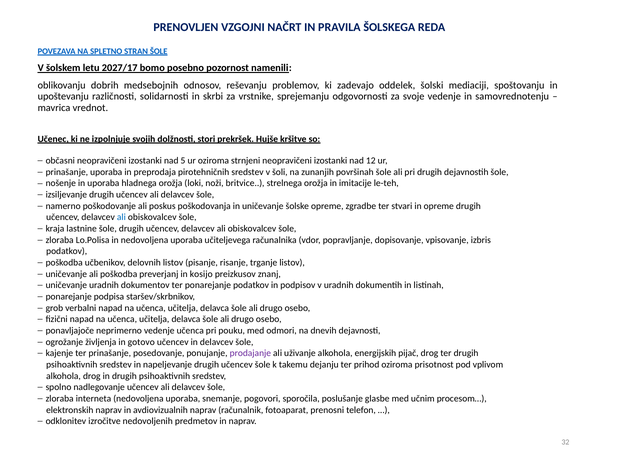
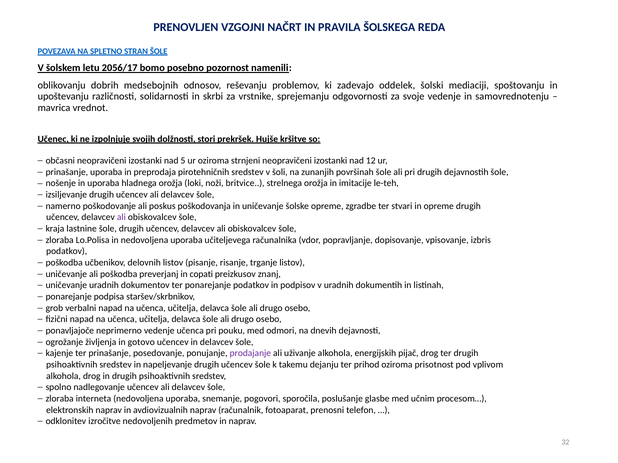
2027/17: 2027/17 -> 2056/17
ali at (121, 218) colour: blue -> purple
kosijo: kosijo -> copati
